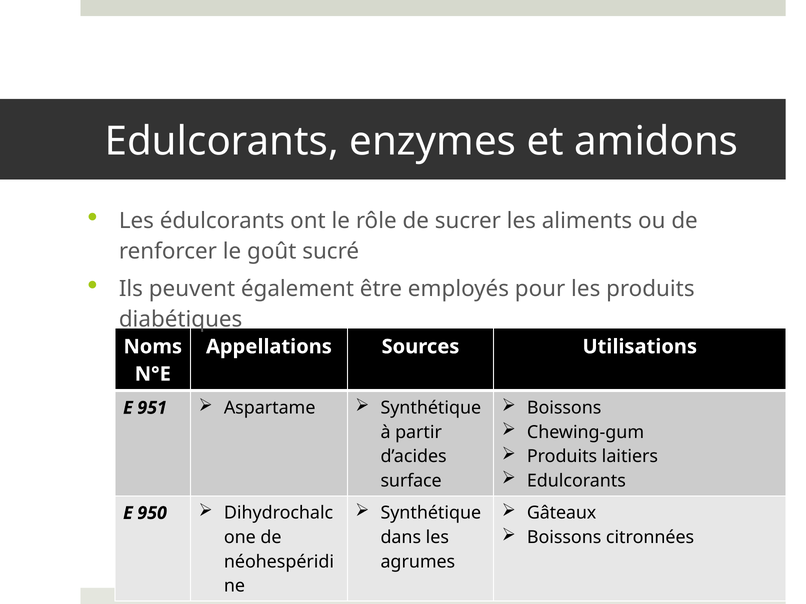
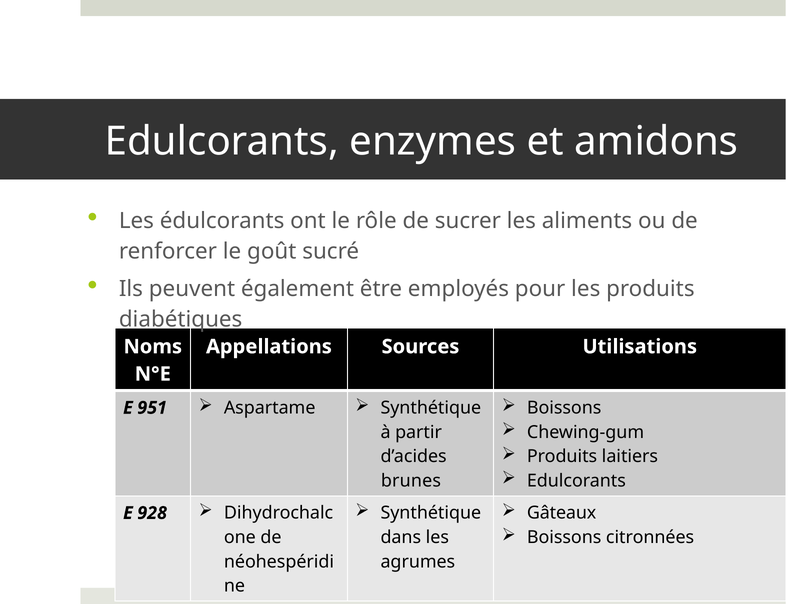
surface: surface -> brunes
950: 950 -> 928
